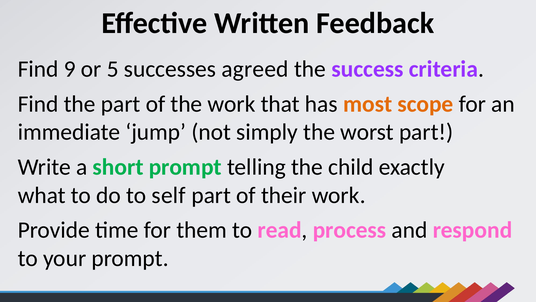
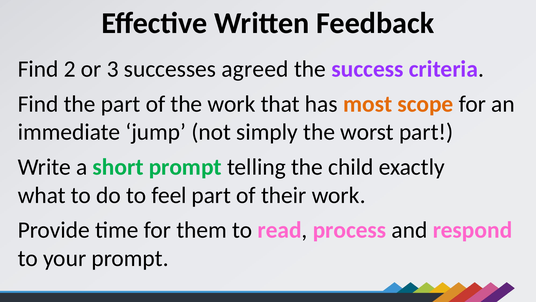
9: 9 -> 2
5: 5 -> 3
self: self -> feel
